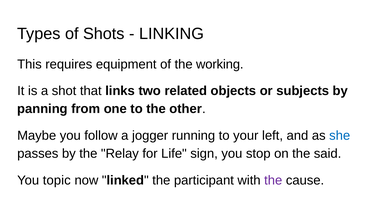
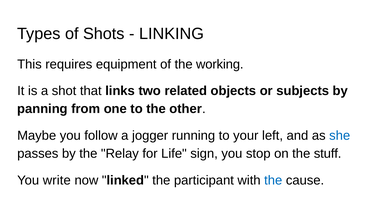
said: said -> stuff
topic: topic -> write
the at (273, 180) colour: purple -> blue
